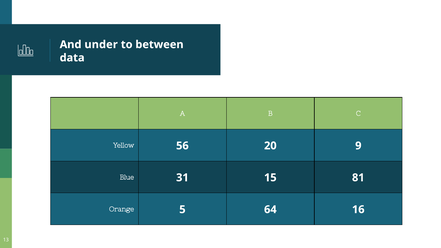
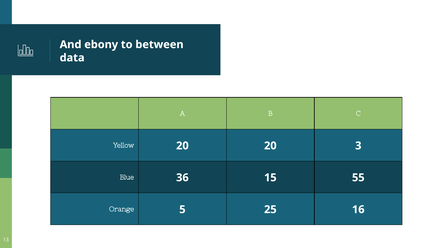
under: under -> ebony
Yellow 56: 56 -> 20
9: 9 -> 3
31: 31 -> 36
81: 81 -> 55
64: 64 -> 25
